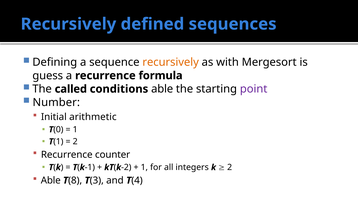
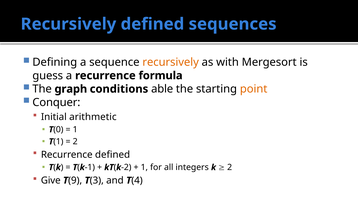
called: called -> graph
point colour: purple -> orange
Number: Number -> Conquer
Recurrence counter: counter -> defined
Able at (51, 181): Able -> Give
8: 8 -> 9
